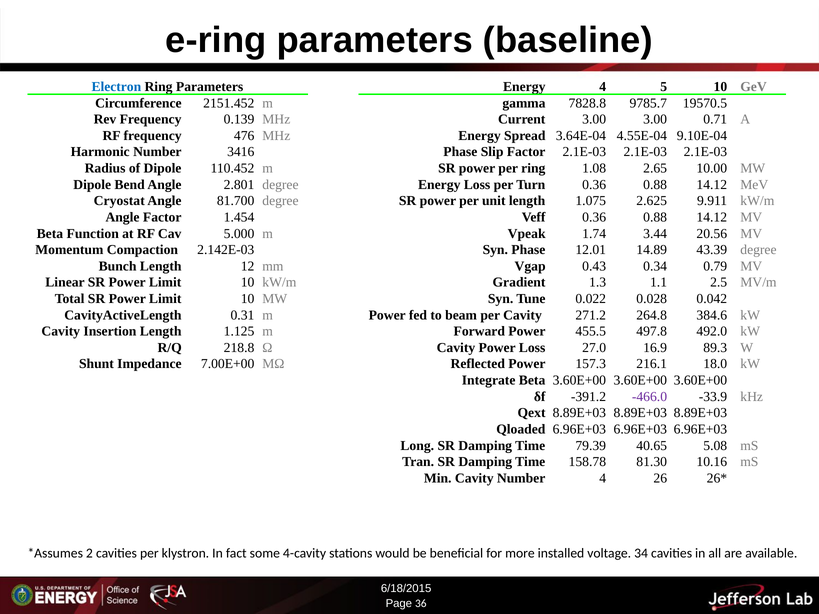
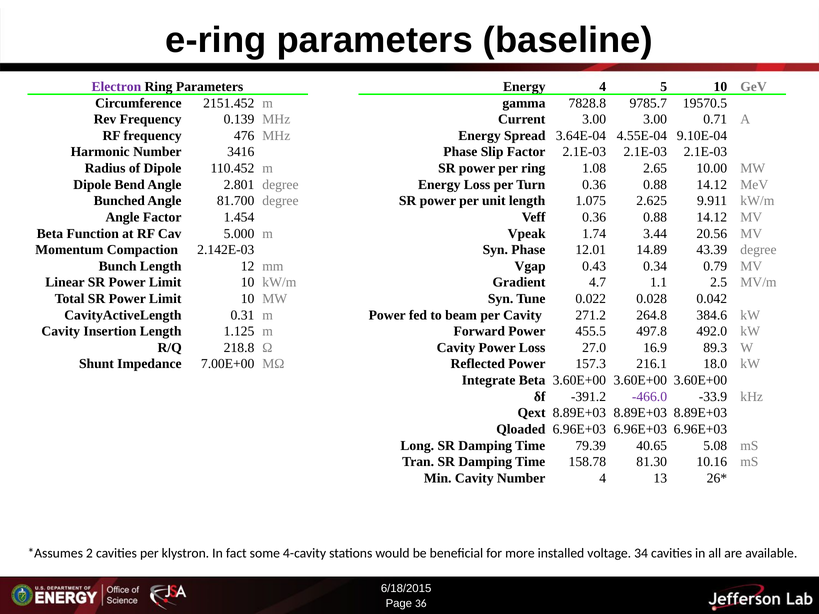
Electron colour: blue -> purple
Cryostat: Cryostat -> Bunched
1.3: 1.3 -> 4.7
26: 26 -> 13
